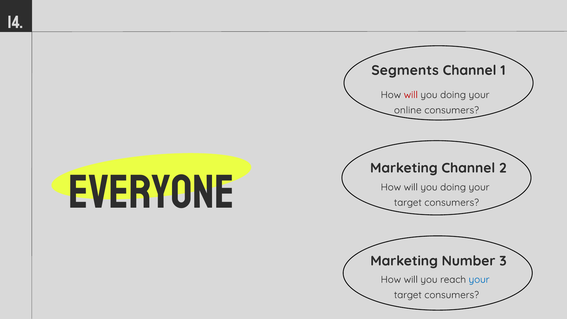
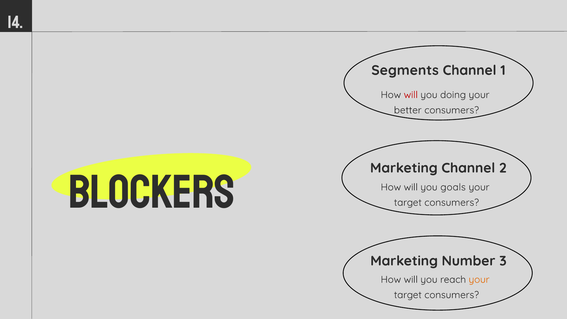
online: online -> better
Everyone: Everyone -> Blockers
doing at (453, 187): doing -> goals
your at (479, 279) colour: blue -> orange
